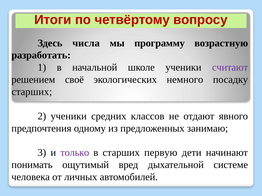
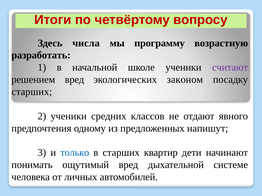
решением своё: своё -> вред
немного: немного -> законом
занимаю: занимаю -> напишут
только colour: purple -> blue
первую: первую -> квартир
